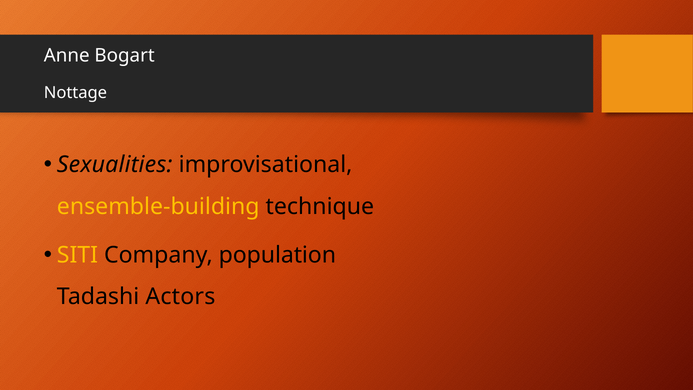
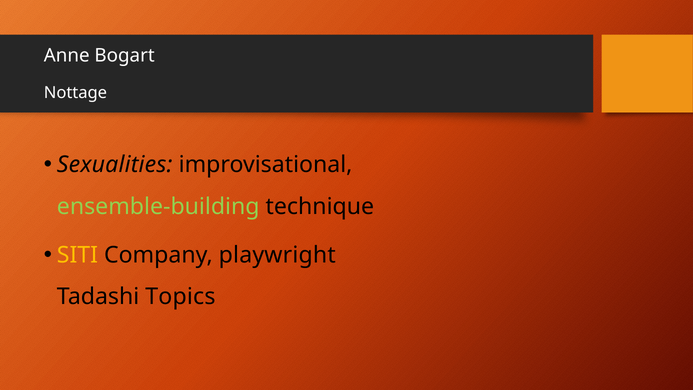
ensemble-building colour: yellow -> light green
population: population -> playwright
Actors: Actors -> Topics
